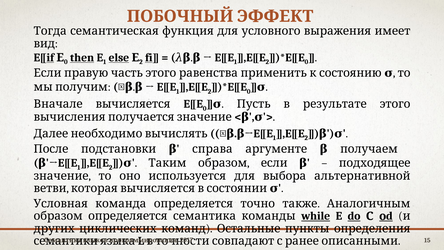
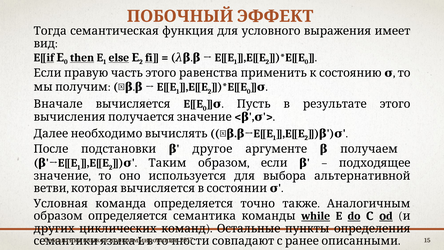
справа: справа -> другое
